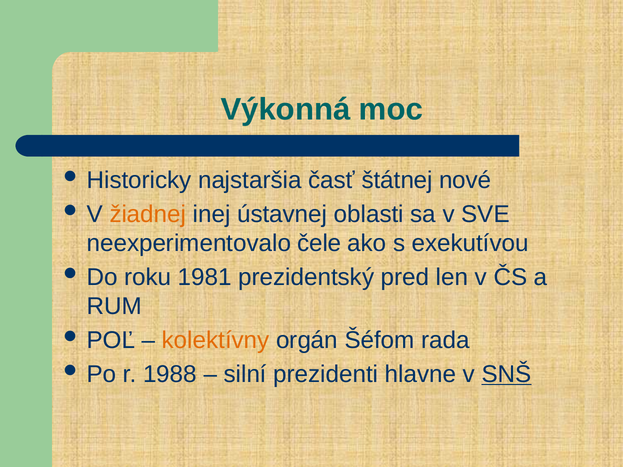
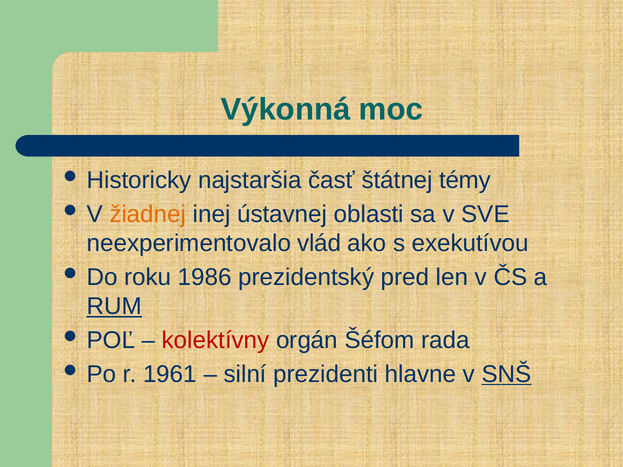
nové: nové -> témy
čele: čele -> vlád
1981: 1981 -> 1986
RUM underline: none -> present
kolektívny colour: orange -> red
1988: 1988 -> 1961
